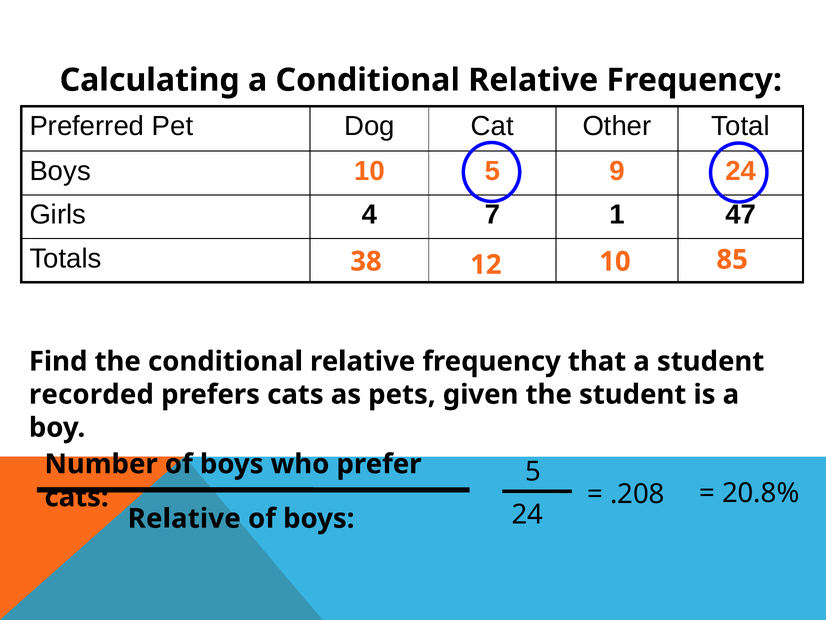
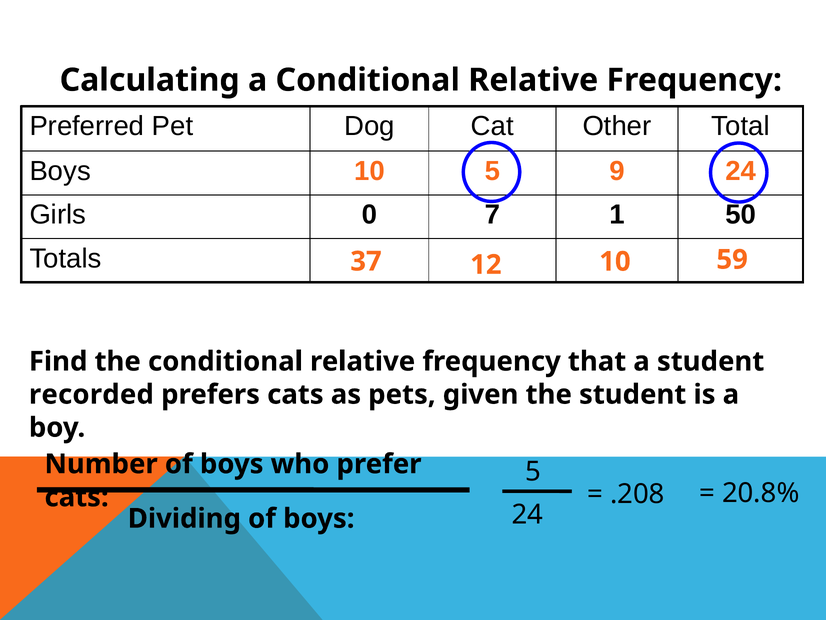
4: 4 -> 0
47: 47 -> 50
38: 38 -> 37
85: 85 -> 59
Relative at (184, 518): Relative -> Dividing
